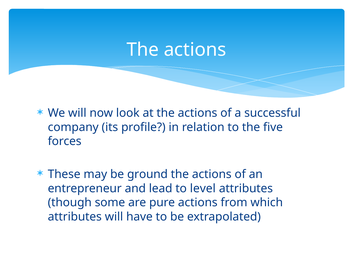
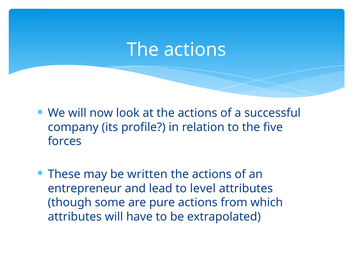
ground: ground -> written
